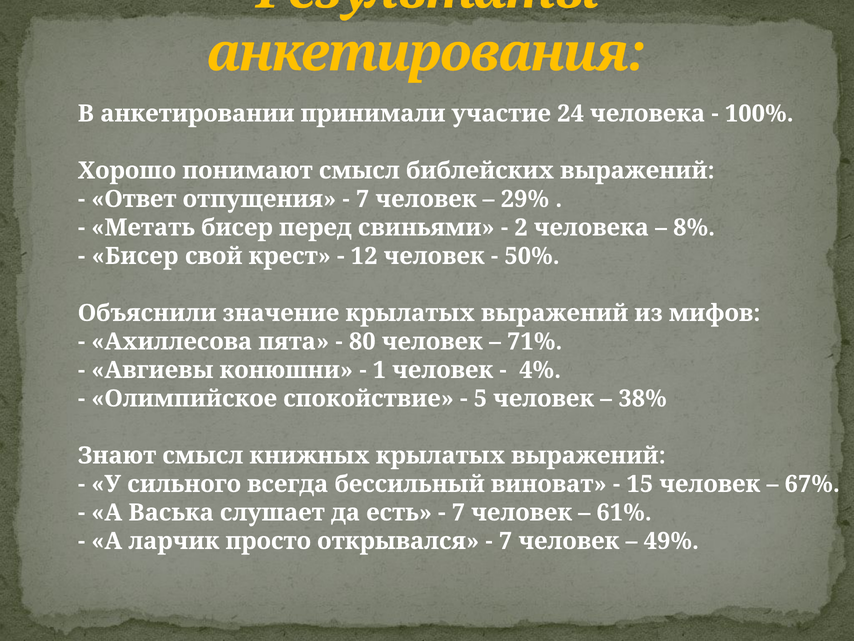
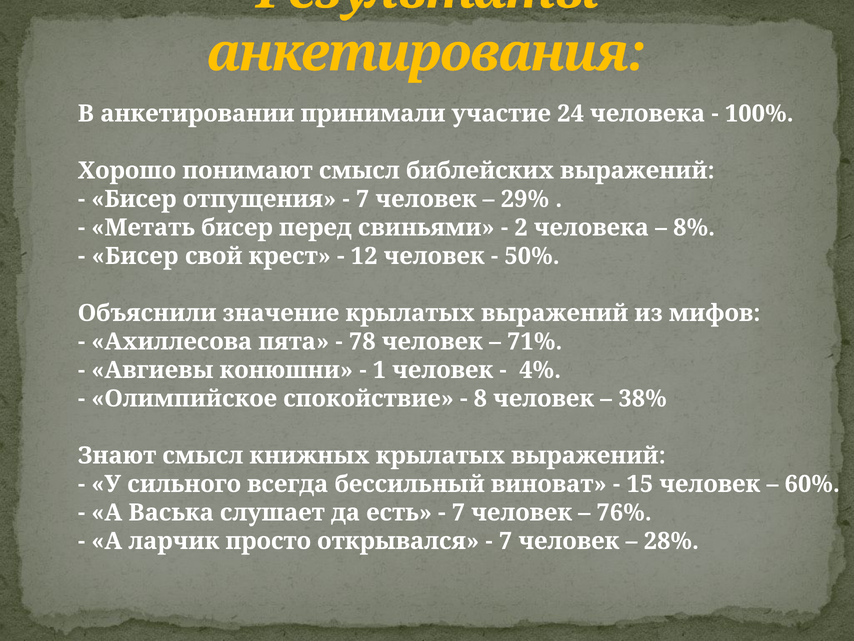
Ответ at (134, 199): Ответ -> Бисер
80: 80 -> 78
5: 5 -> 8
67%: 67% -> 60%
61%: 61% -> 76%
49%: 49% -> 28%
